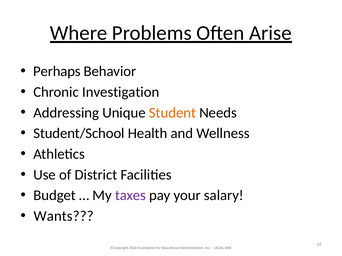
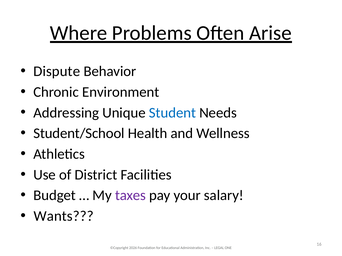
Perhaps: Perhaps -> Dispute
Investigation: Investigation -> Environment
Student colour: orange -> blue
